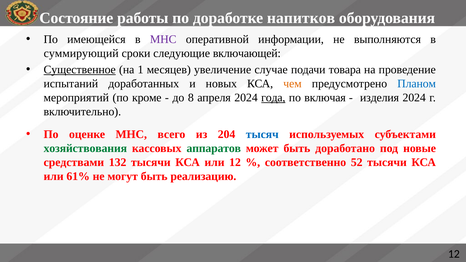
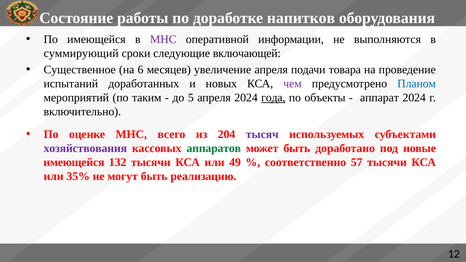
Существенное underline: present -> none
1: 1 -> 6
увеличение случае: случае -> апреля
чем colour: orange -> purple
кроме: кроме -> таким
8: 8 -> 5
включая: включая -> объекты
изделия: изделия -> аппарат
тысяч colour: blue -> purple
хозяйствования colour: green -> purple
средствами at (74, 162): средствами -> имеющейся
или 12: 12 -> 49
52: 52 -> 57
61%: 61% -> 35%
